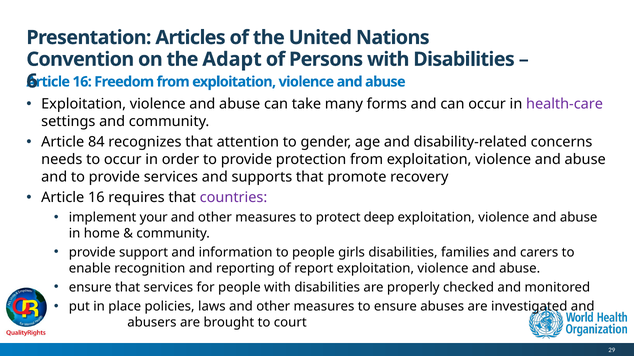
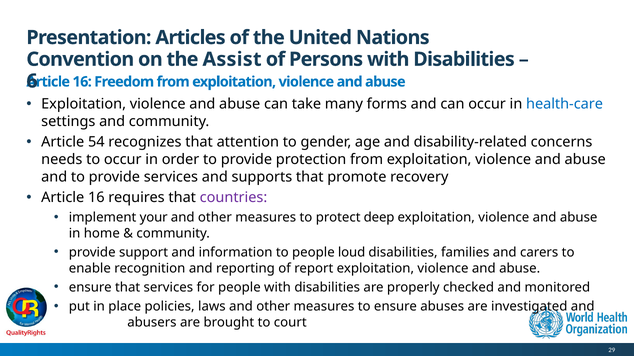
Adapt: Adapt -> Assist
health-care colour: purple -> blue
84: 84 -> 54
girls: girls -> loud
